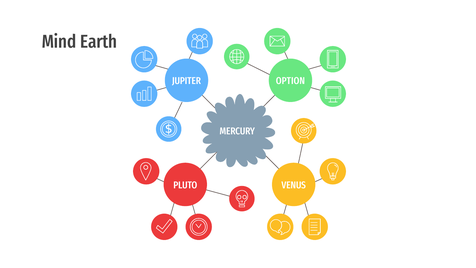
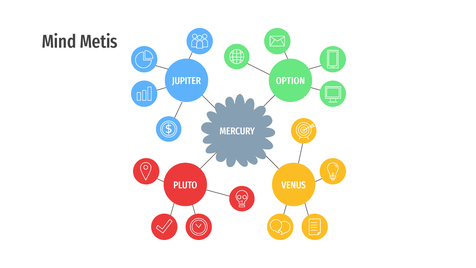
Earth: Earth -> Metis
